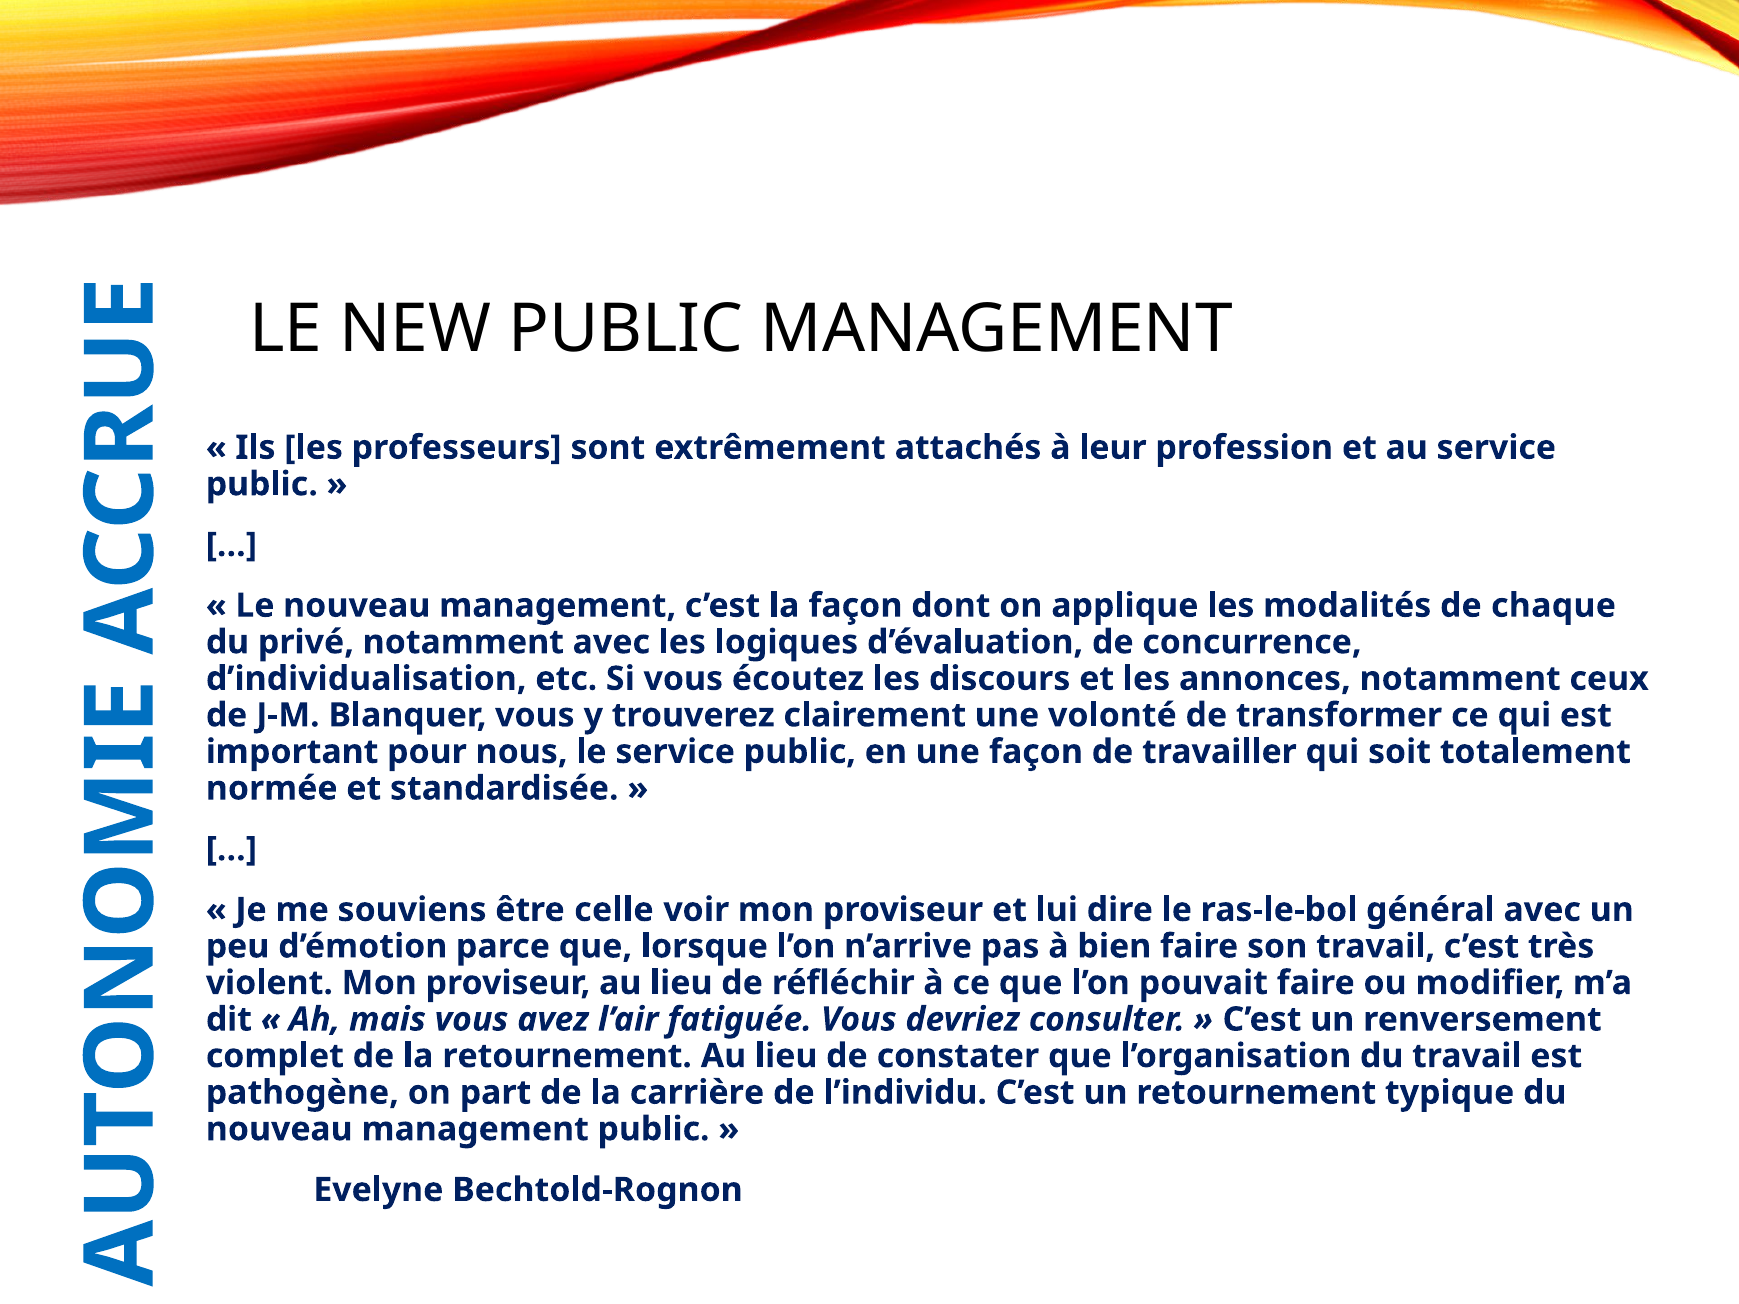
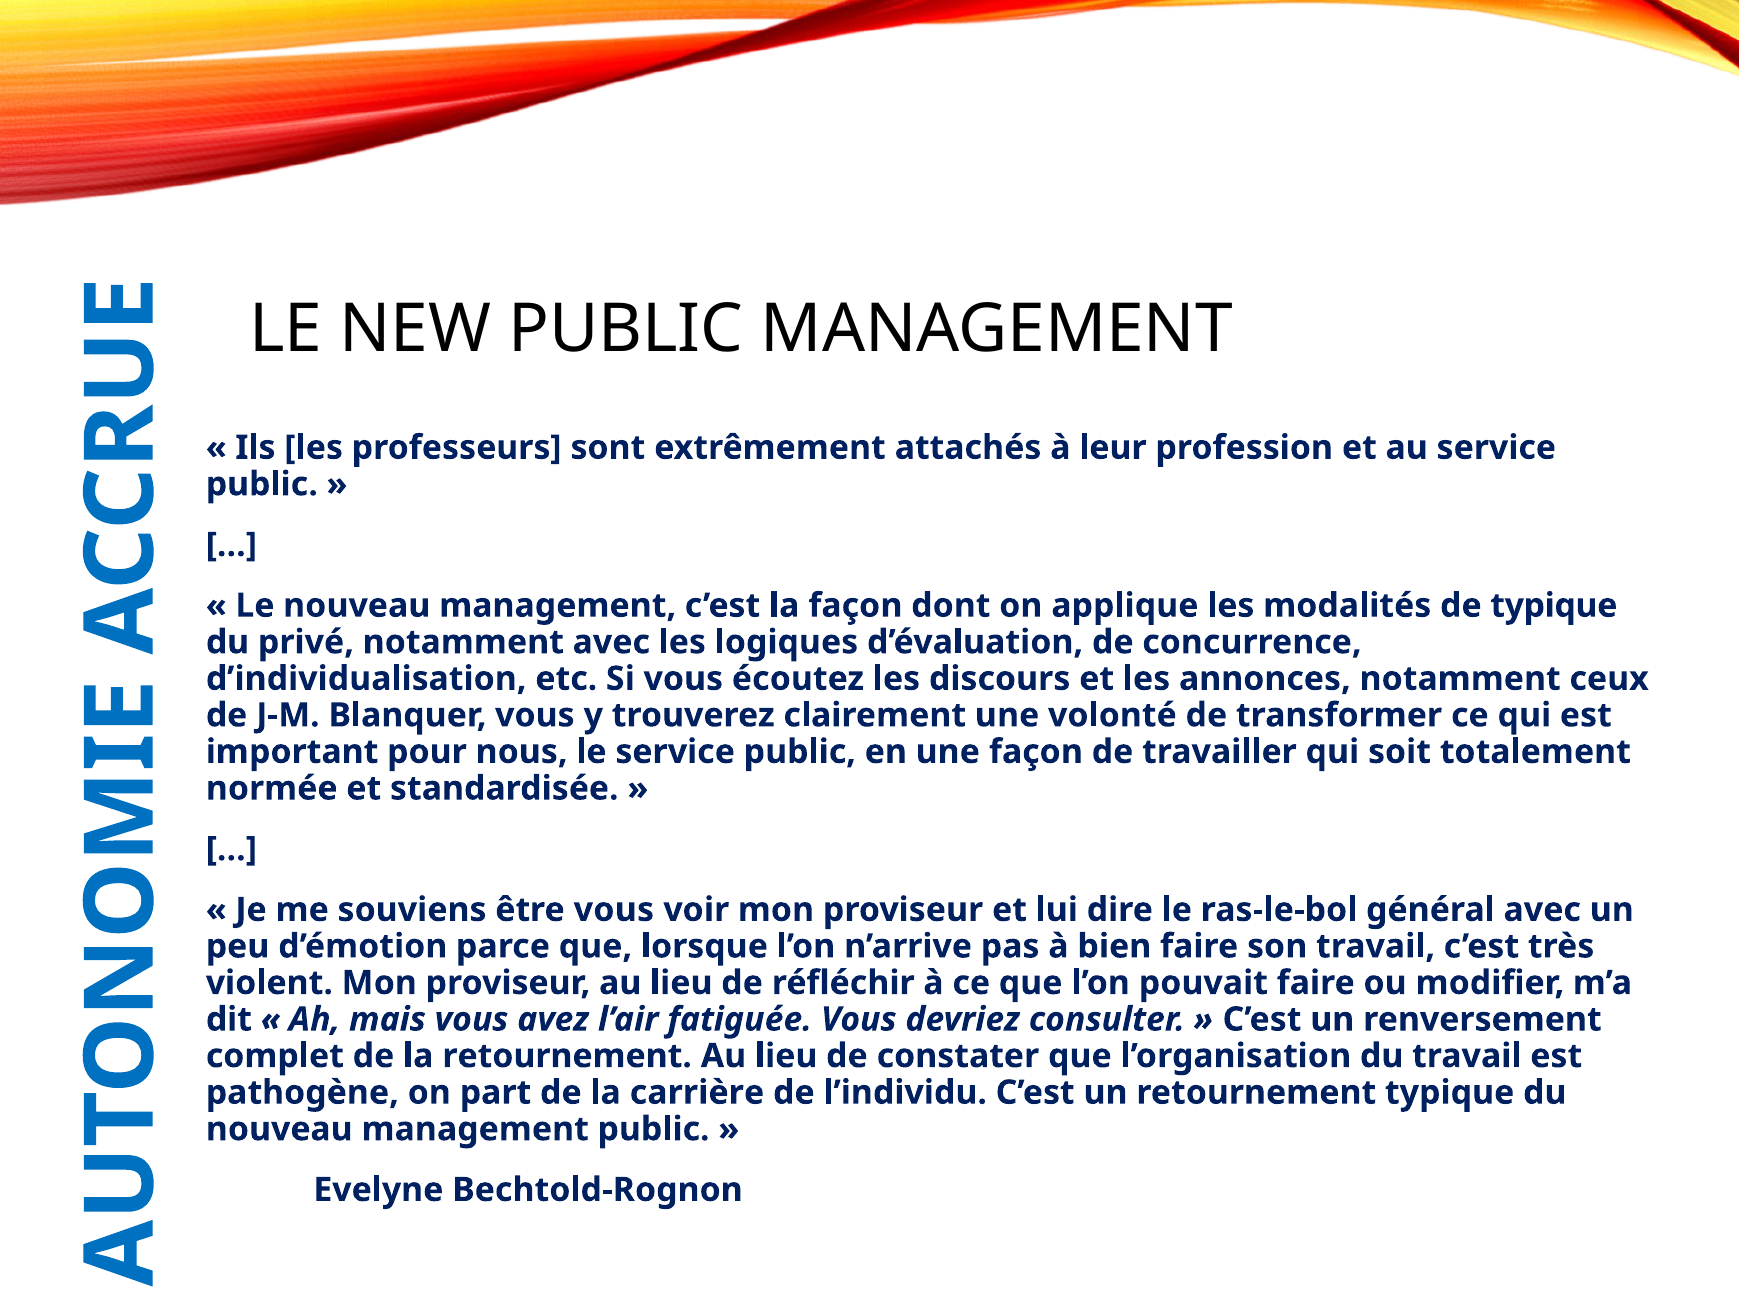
de chaque: chaque -> typique
être celle: celle -> vous
